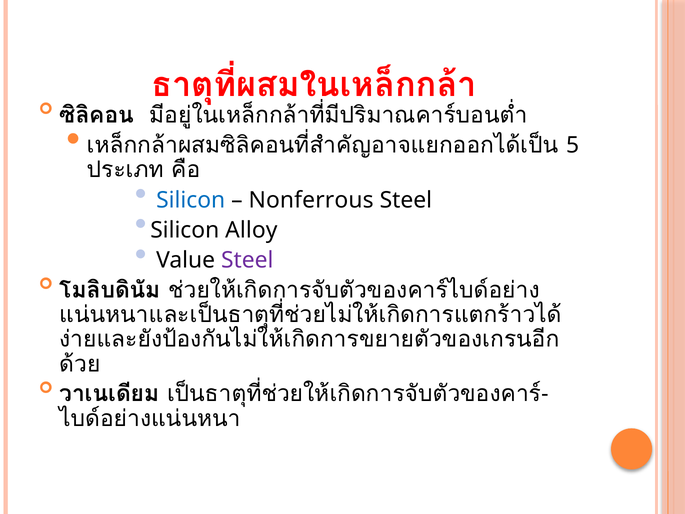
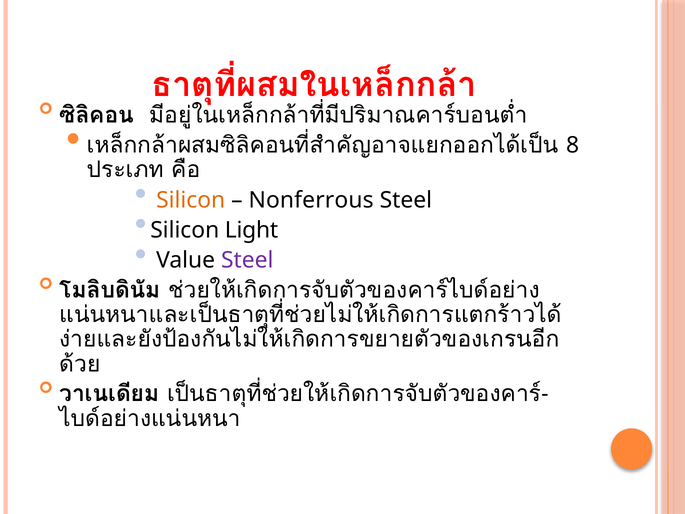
5: 5 -> 8
Silicon at (191, 200) colour: blue -> orange
Alloy: Alloy -> Light
